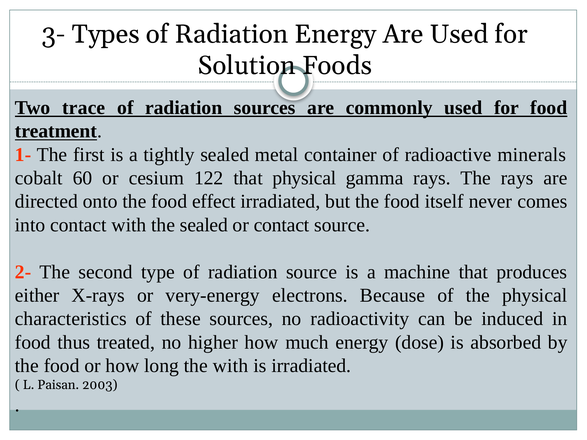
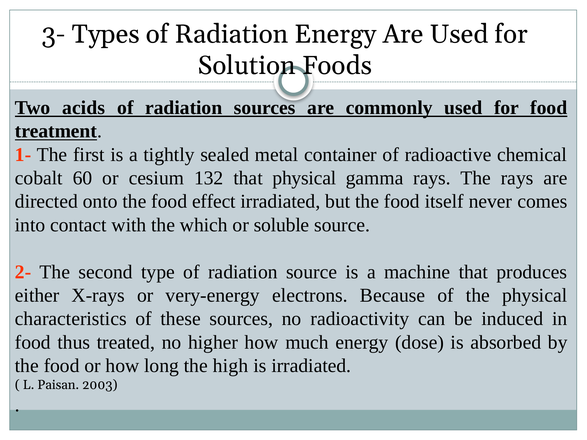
trace: trace -> acids
minerals: minerals -> chemical
122: 122 -> 132
the sealed: sealed -> which
or contact: contact -> soluble
the with: with -> high
